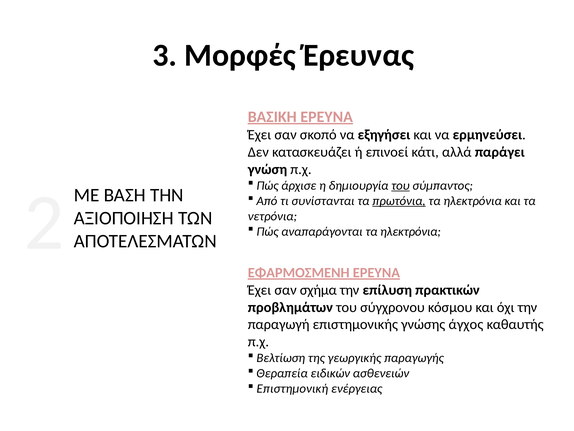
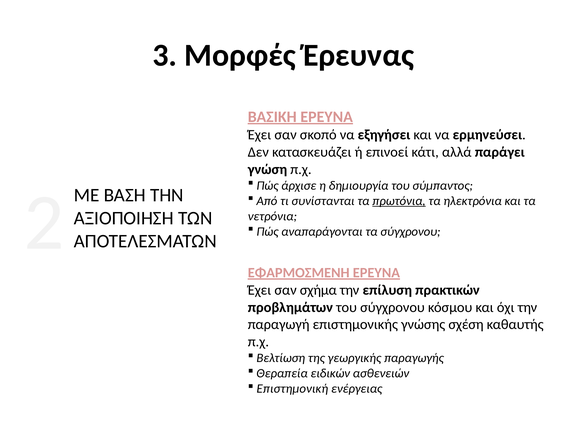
του at (400, 185) underline: present -> none
αναπαράγονται τα ηλεκτρόνια: ηλεκτρόνια -> σύγχρονου
άγχος: άγχος -> σχέση
